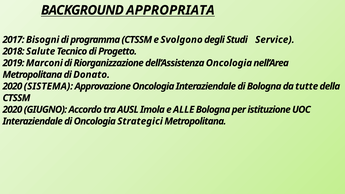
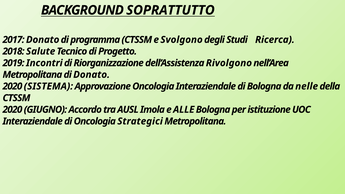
APPROPRIATA: APPROPRIATA -> SOPRATTUTTO
2017 Bisogni: Bisogni -> Donato
Service: Service -> Ricerca
Marconi: Marconi -> Incontri
dell’Assistenza Oncologia: Oncologia -> Rivolgono
tutte: tutte -> nelle
